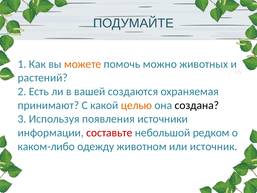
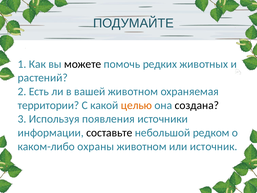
можете colour: orange -> black
можно: можно -> редких
вашей создаются: создаются -> животном
принимают: принимают -> территории
составьте colour: red -> black
одежду: одежду -> охраны
